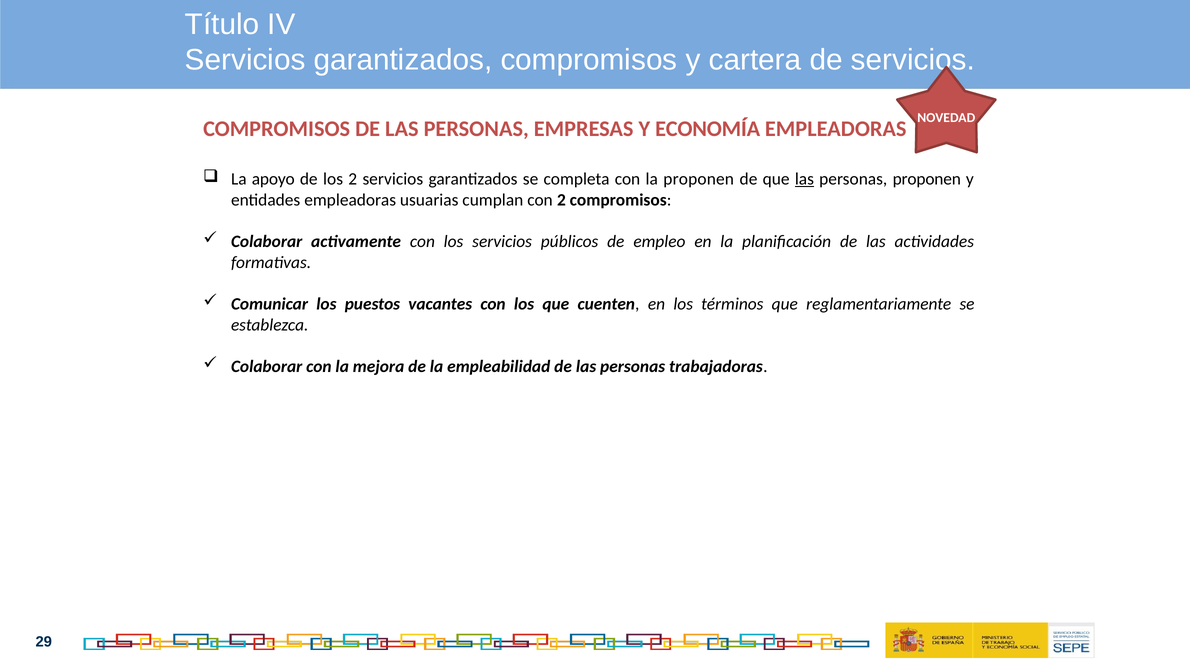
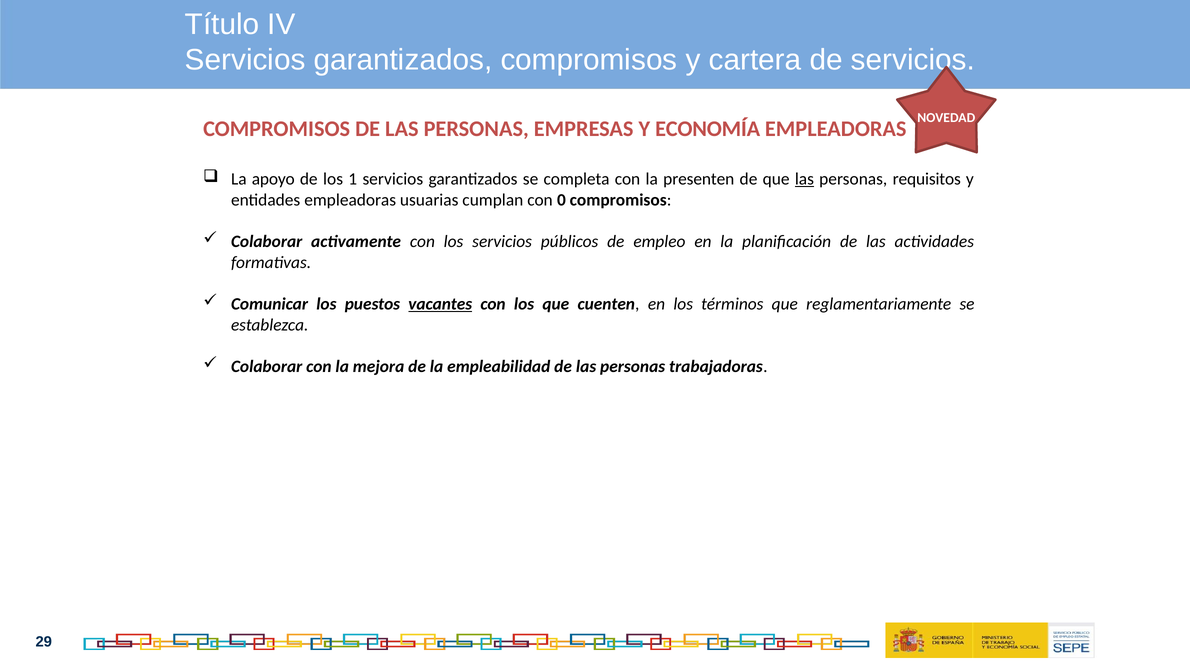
los 2: 2 -> 1
la proponen: proponen -> presenten
personas proponen: proponen -> requisitos
con 2: 2 -> 0
vacantes underline: none -> present
